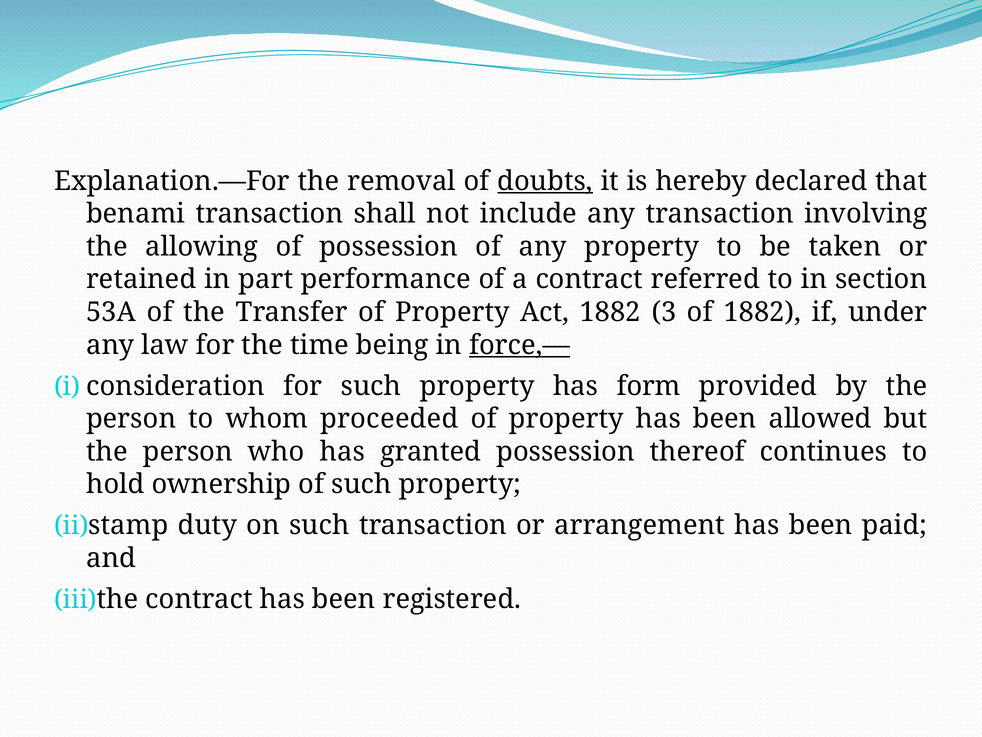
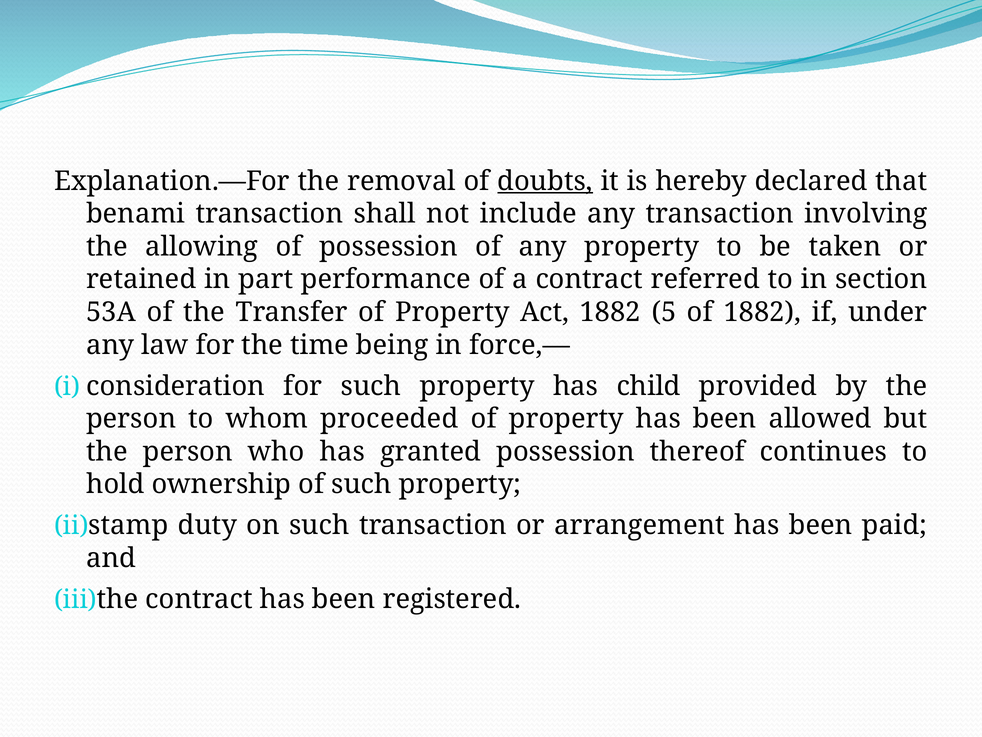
3: 3 -> 5
force,— underline: present -> none
form: form -> child
